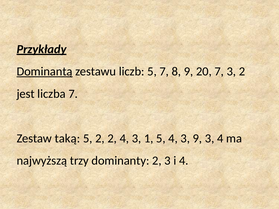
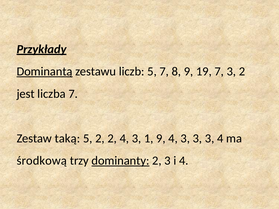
20: 20 -> 19
1 5: 5 -> 9
4 3 9: 9 -> 3
najwyższą: najwyższą -> środkową
dominanty underline: none -> present
